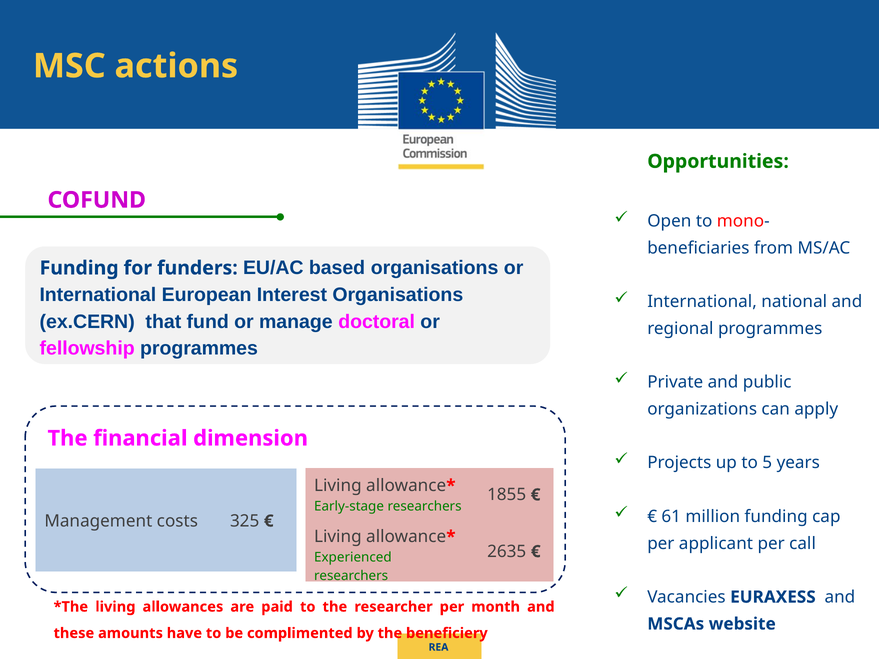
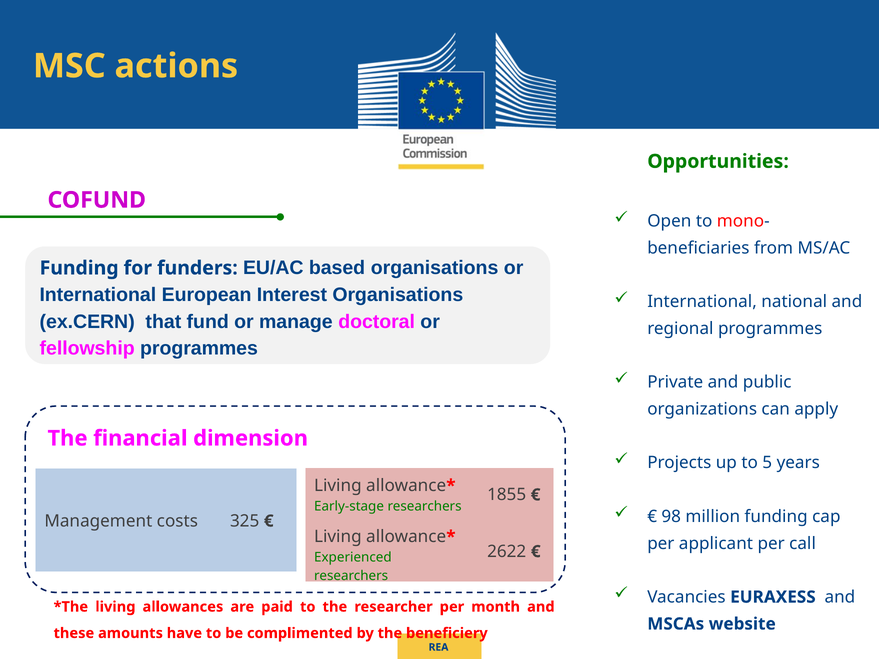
61: 61 -> 98
2635: 2635 -> 2622
